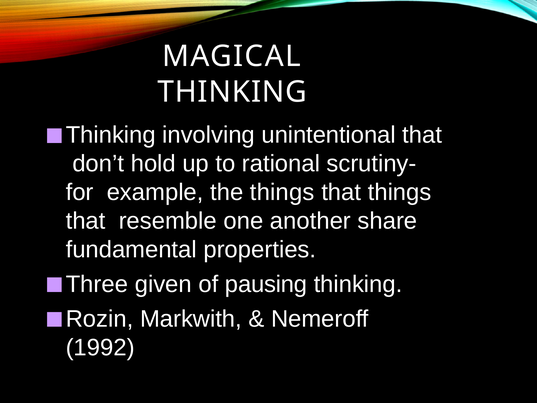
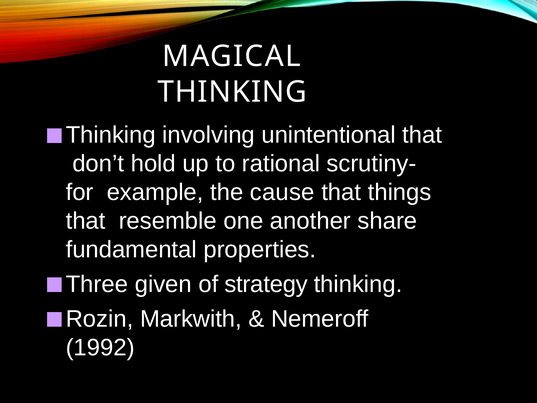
the things: things -> cause
pausing: pausing -> strategy
